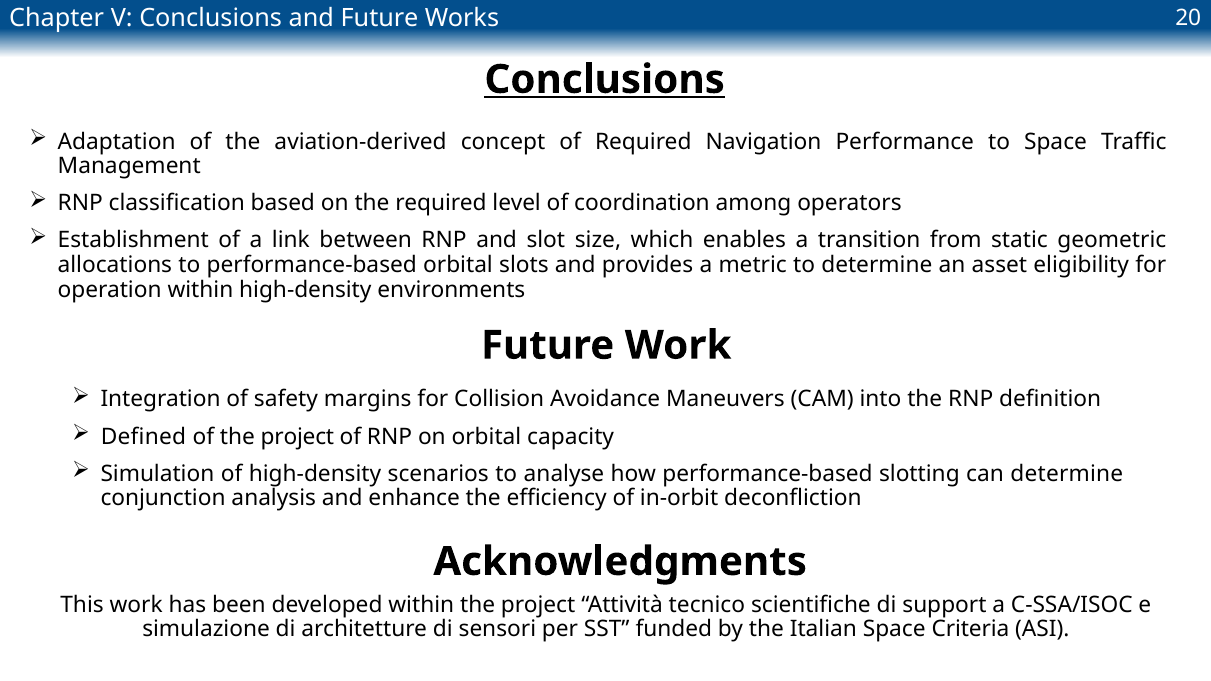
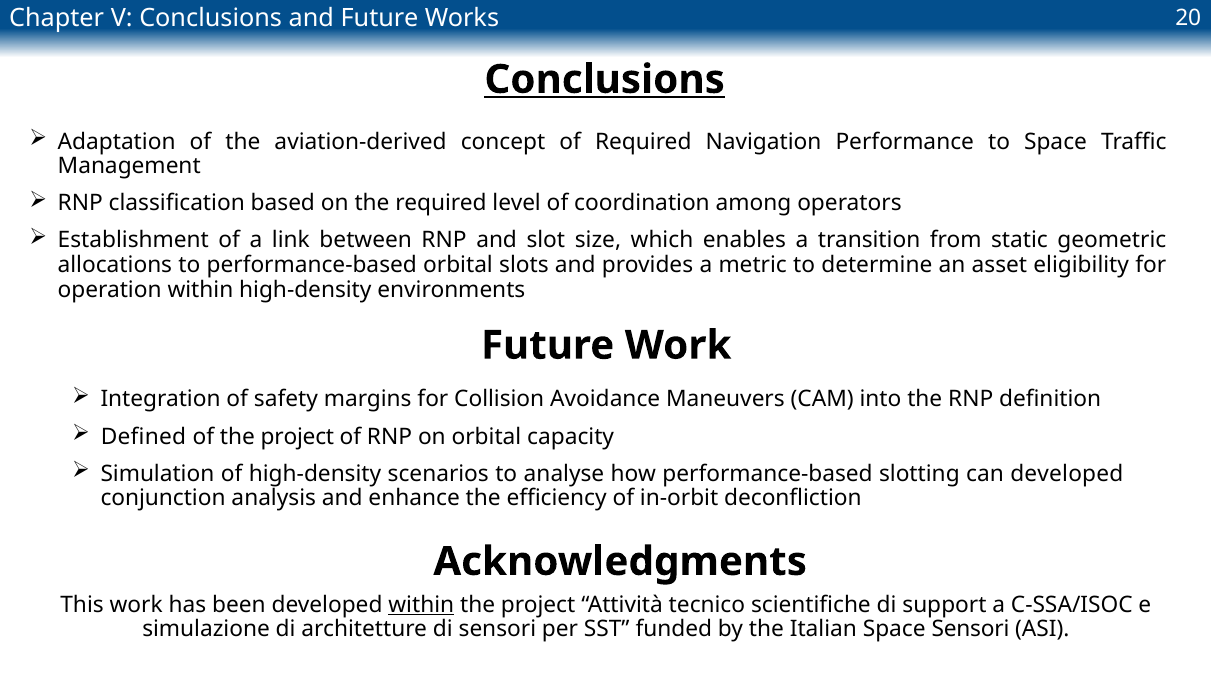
can determine: determine -> developed
within at (421, 605) underline: none -> present
Space Criteria: Criteria -> Sensori
